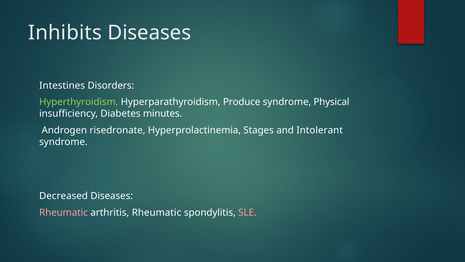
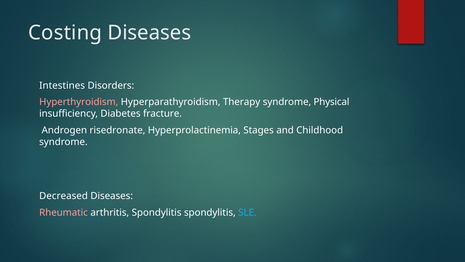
Inhibits: Inhibits -> Costing
Hyperthyroidism colour: light green -> pink
Produce: Produce -> Therapy
minutes: minutes -> fracture
Intolerant: Intolerant -> Childhood
arthritis Rheumatic: Rheumatic -> Spondylitis
SLE colour: pink -> light blue
